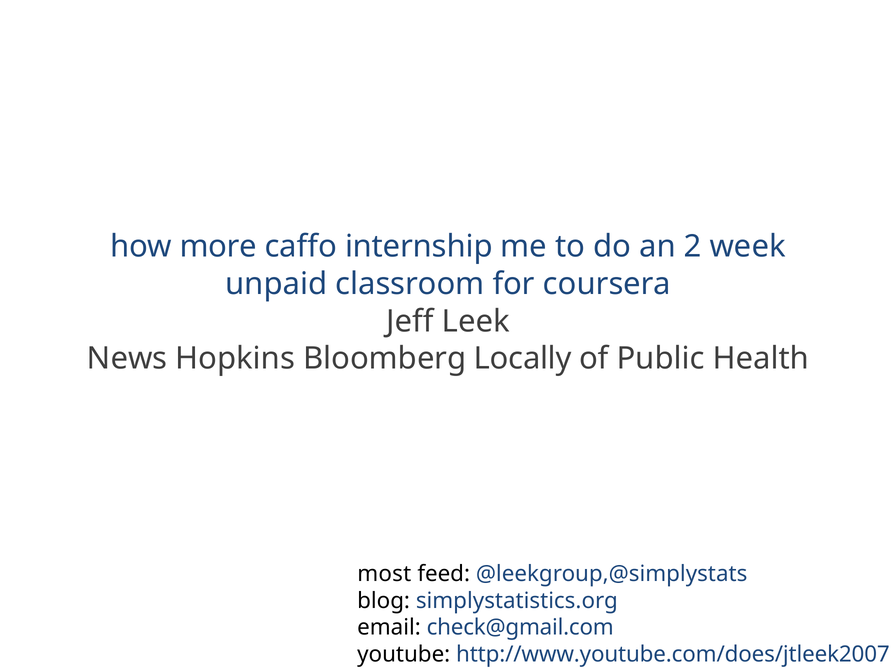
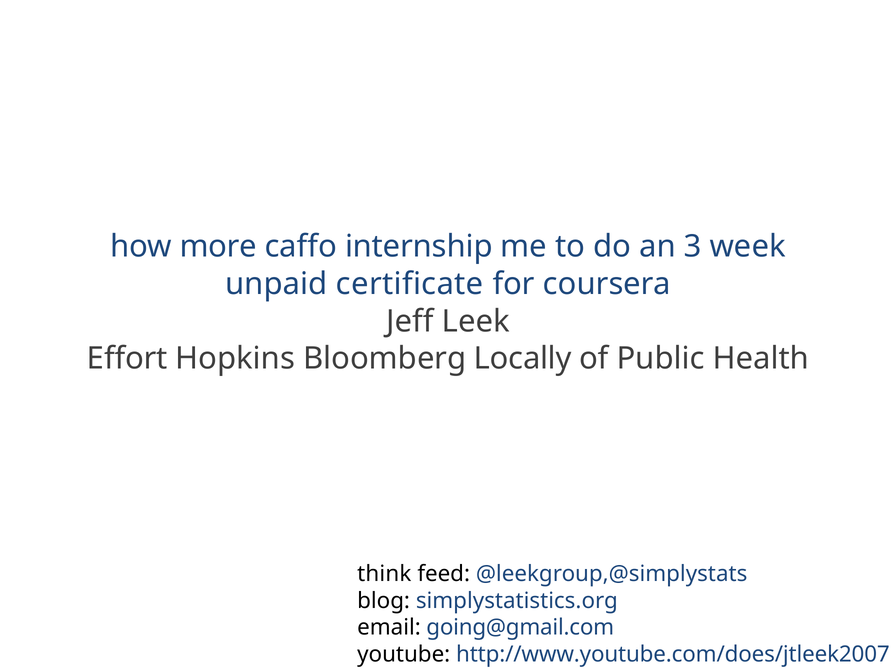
2: 2 -> 3
classroom: classroom -> certificate
News: News -> Effort
most: most -> think
check@gmail.com: check@gmail.com -> going@gmail.com
